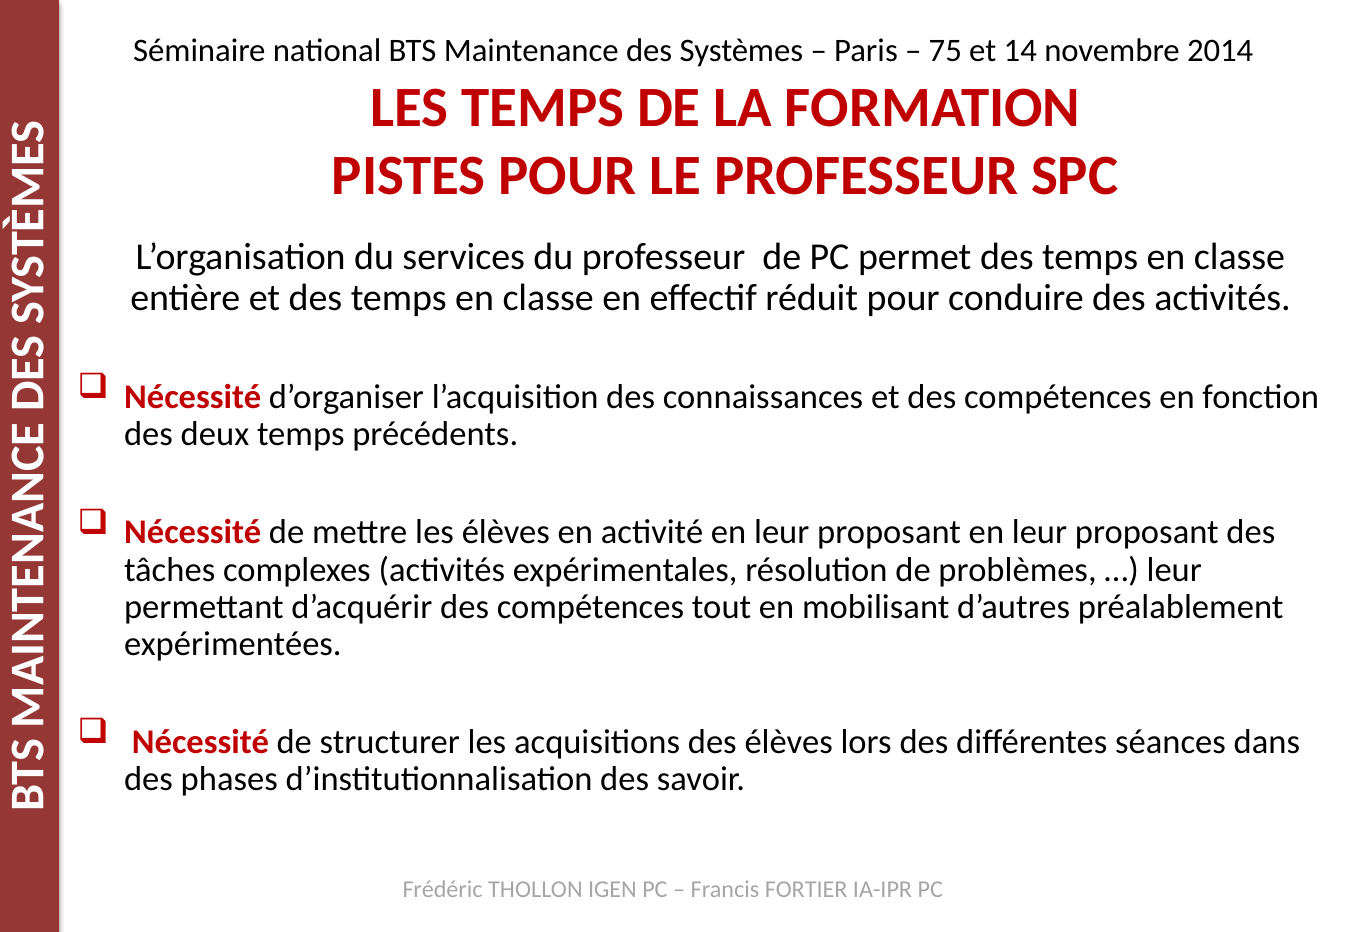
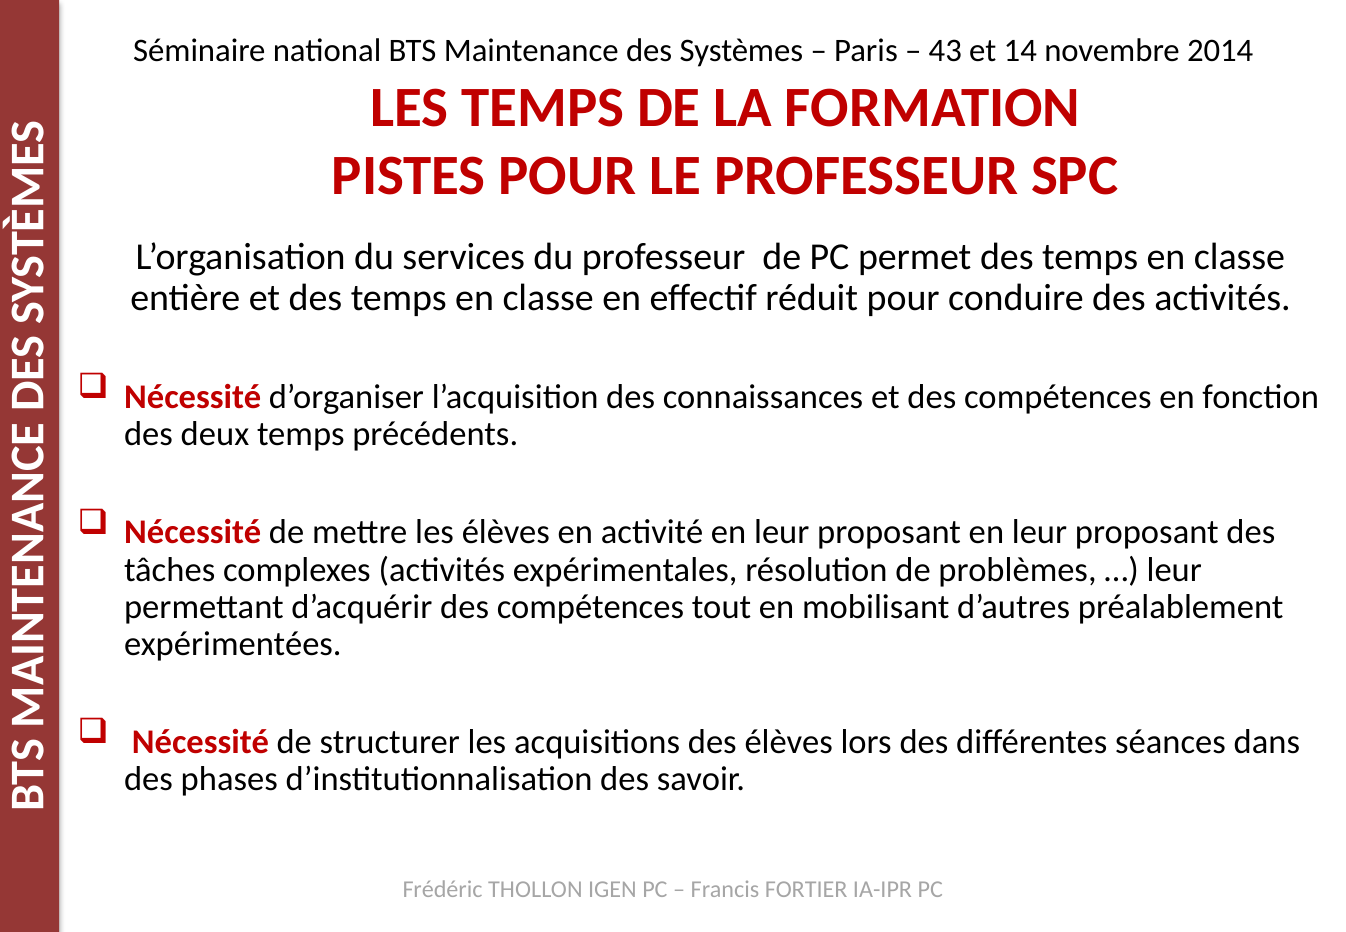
75: 75 -> 43
